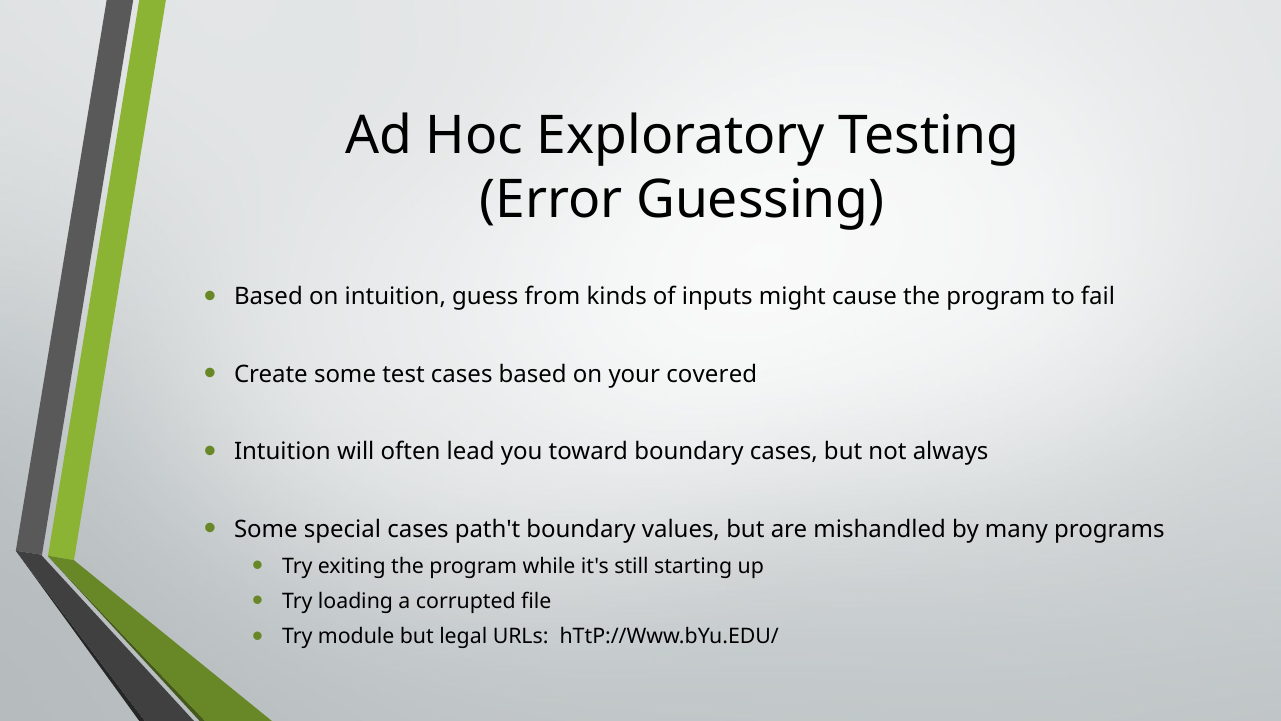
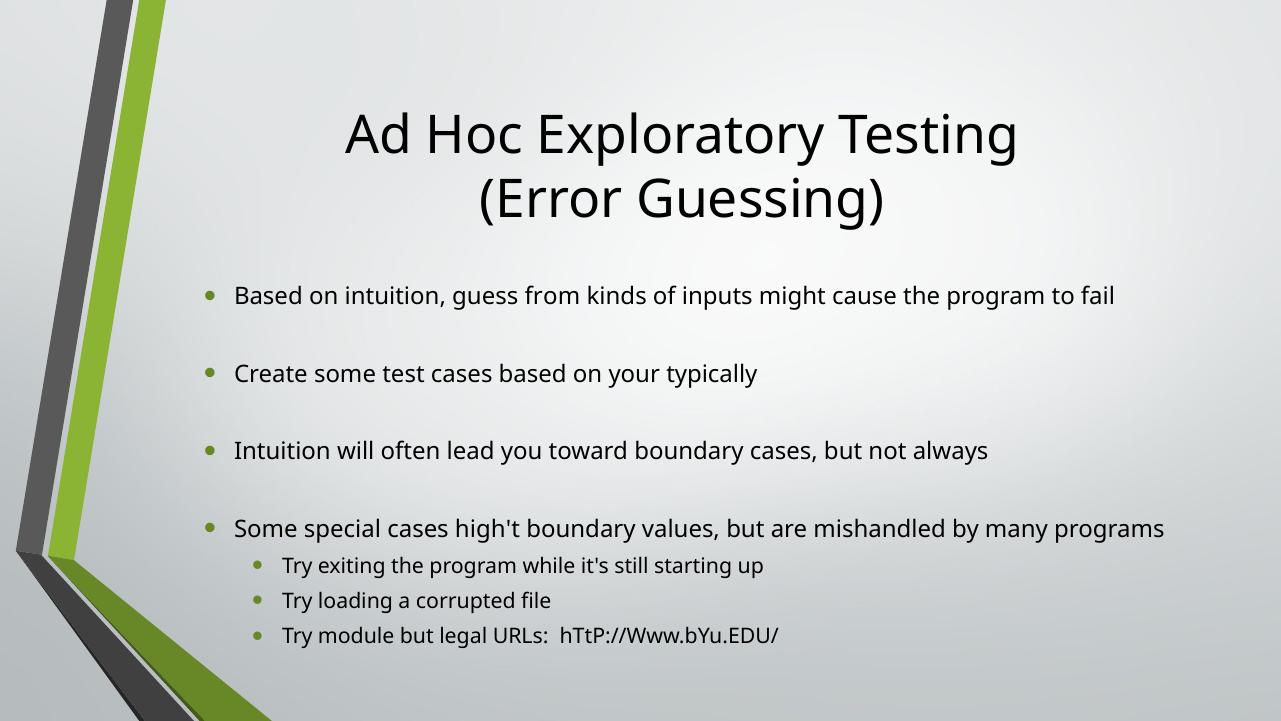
covered: covered -> typically
path't: path't -> high't
